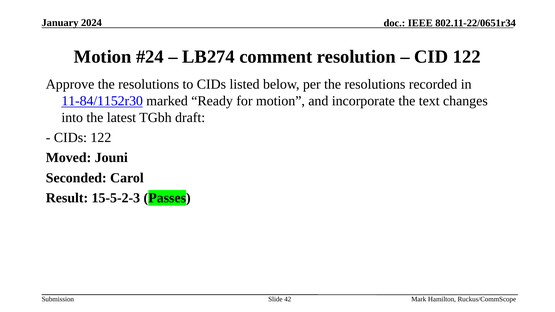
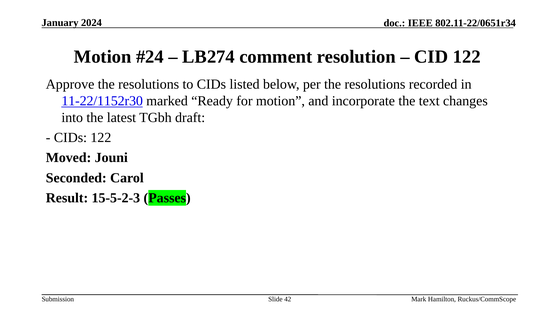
11-84/1152r30: 11-84/1152r30 -> 11-22/1152r30
